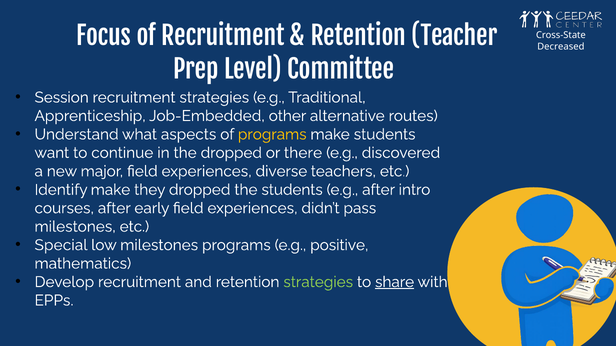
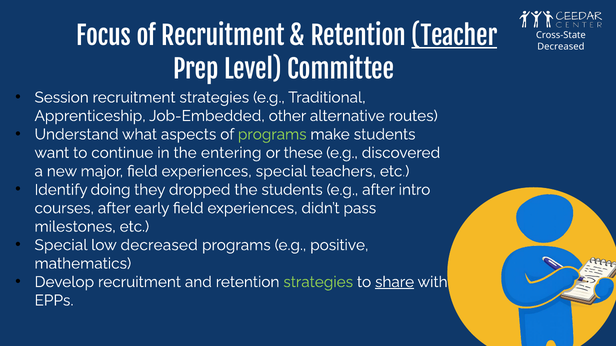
Teacher underline: none -> present
programs at (272, 135) colour: yellow -> light green
the dropped: dropped -> entering
there: there -> these
experiences diverse: diverse -> special
Identify make: make -> doing
low milestones: milestones -> decreased
